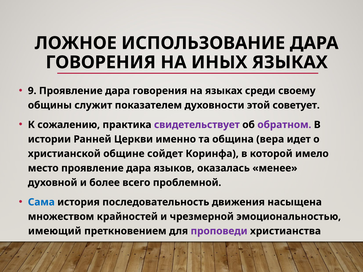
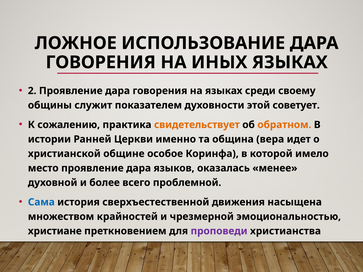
9: 9 -> 2
свидетельствует colour: purple -> orange
обратном colour: purple -> orange
сойдет: сойдет -> особое
последовательность: последовательность -> сверхъестественной
имеющий: имеющий -> христиане
